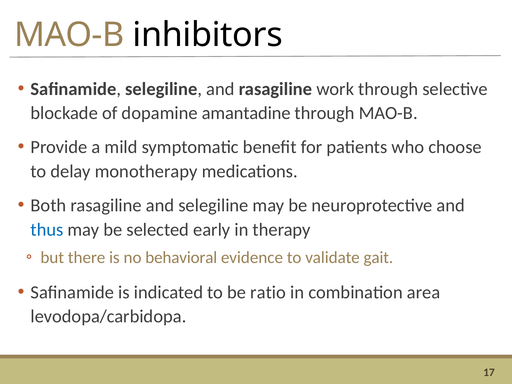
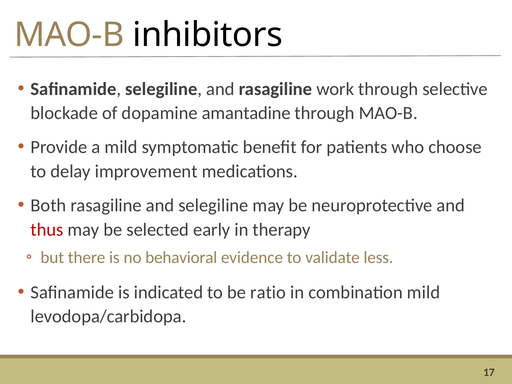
monotherapy: monotherapy -> improvement
thus colour: blue -> red
gait: gait -> less
combination area: area -> mild
